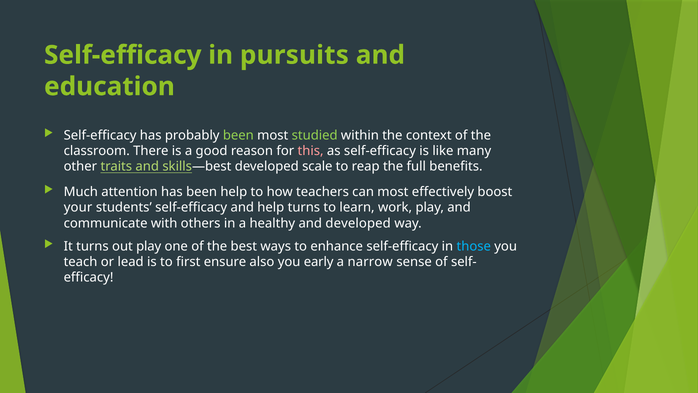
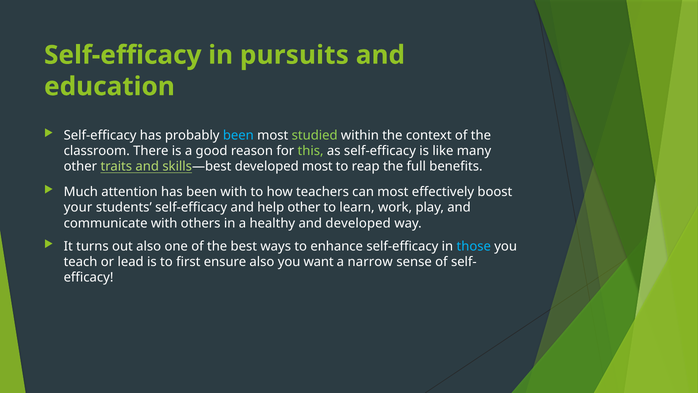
been at (238, 135) colour: light green -> light blue
this colour: pink -> light green
developed scale: scale -> most
been help: help -> with
help turns: turns -> other
out play: play -> also
early: early -> want
